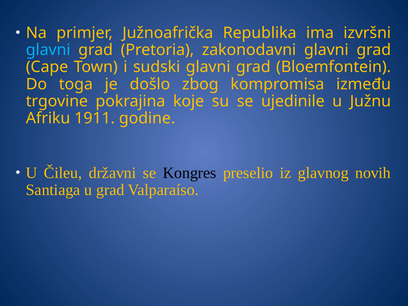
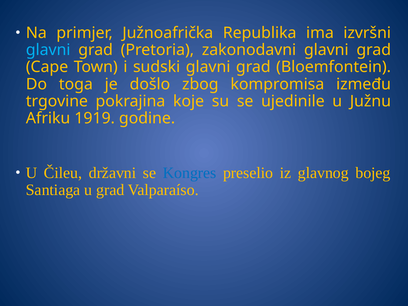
1911: 1911 -> 1919
Kongres colour: black -> blue
novih: novih -> bojeg
